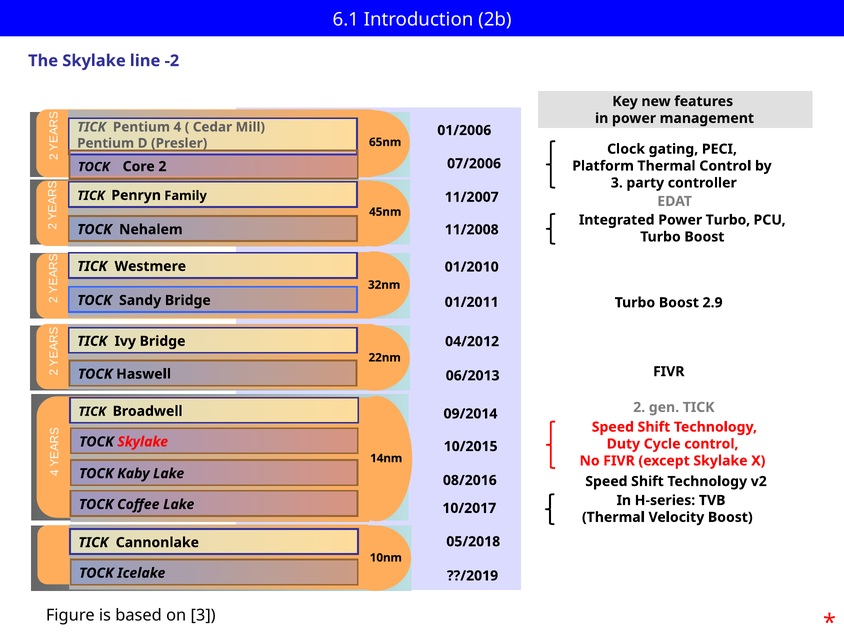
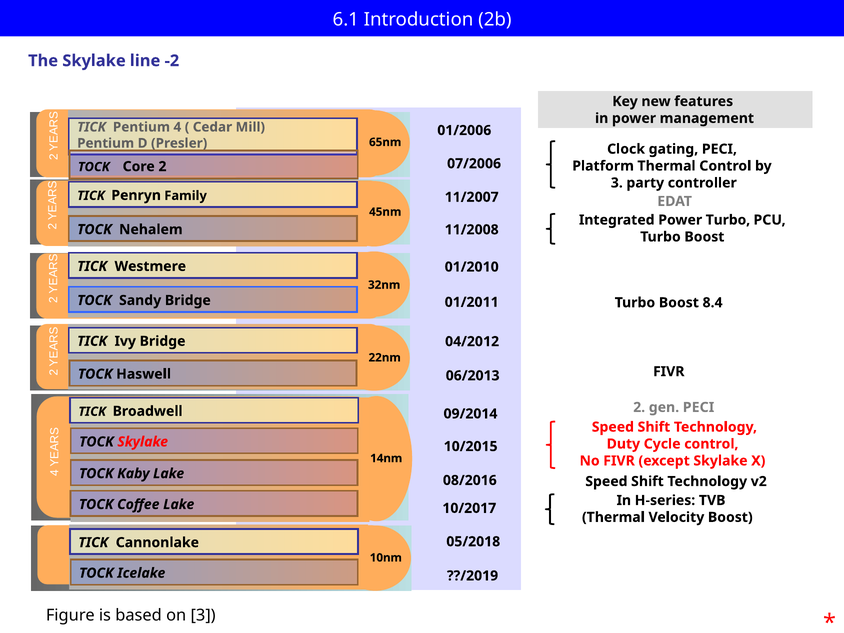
2.9: 2.9 -> 8.4
gen TICK: TICK -> PECI
